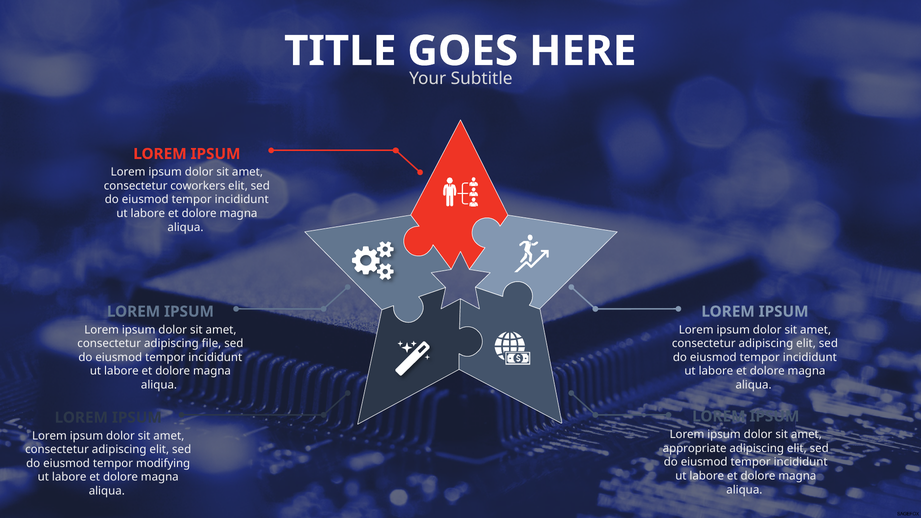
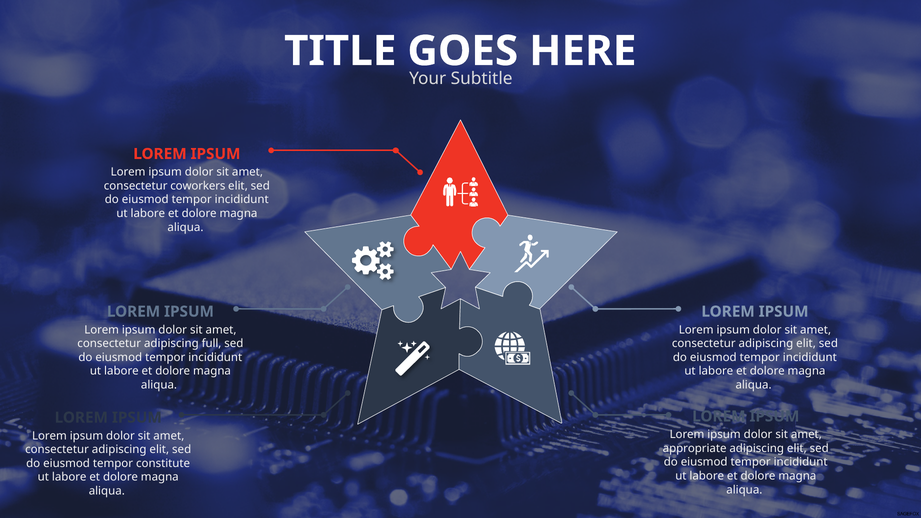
file: file -> full
modifying: modifying -> constitute
